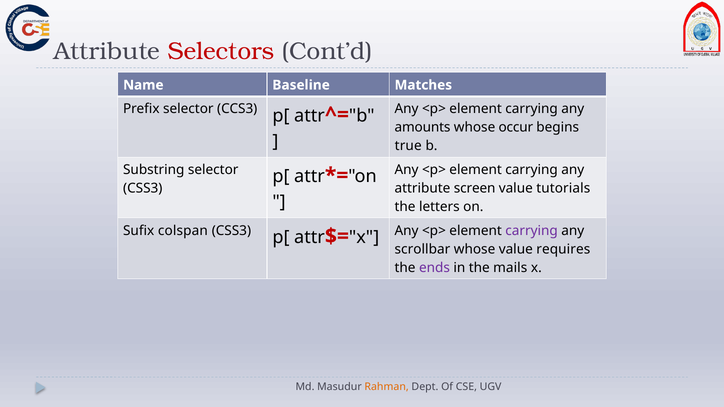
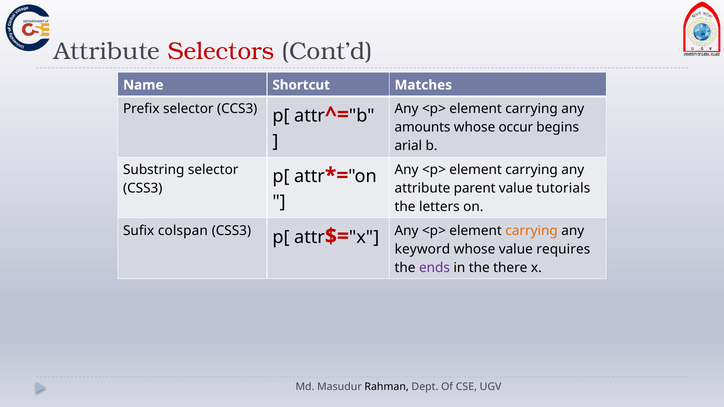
Baseline: Baseline -> Shortcut
true: true -> arial
screen: screen -> parent
carrying at (532, 231) colour: purple -> orange
scrollbar: scrollbar -> keyword
mails: mails -> there
Rahman colour: orange -> black
